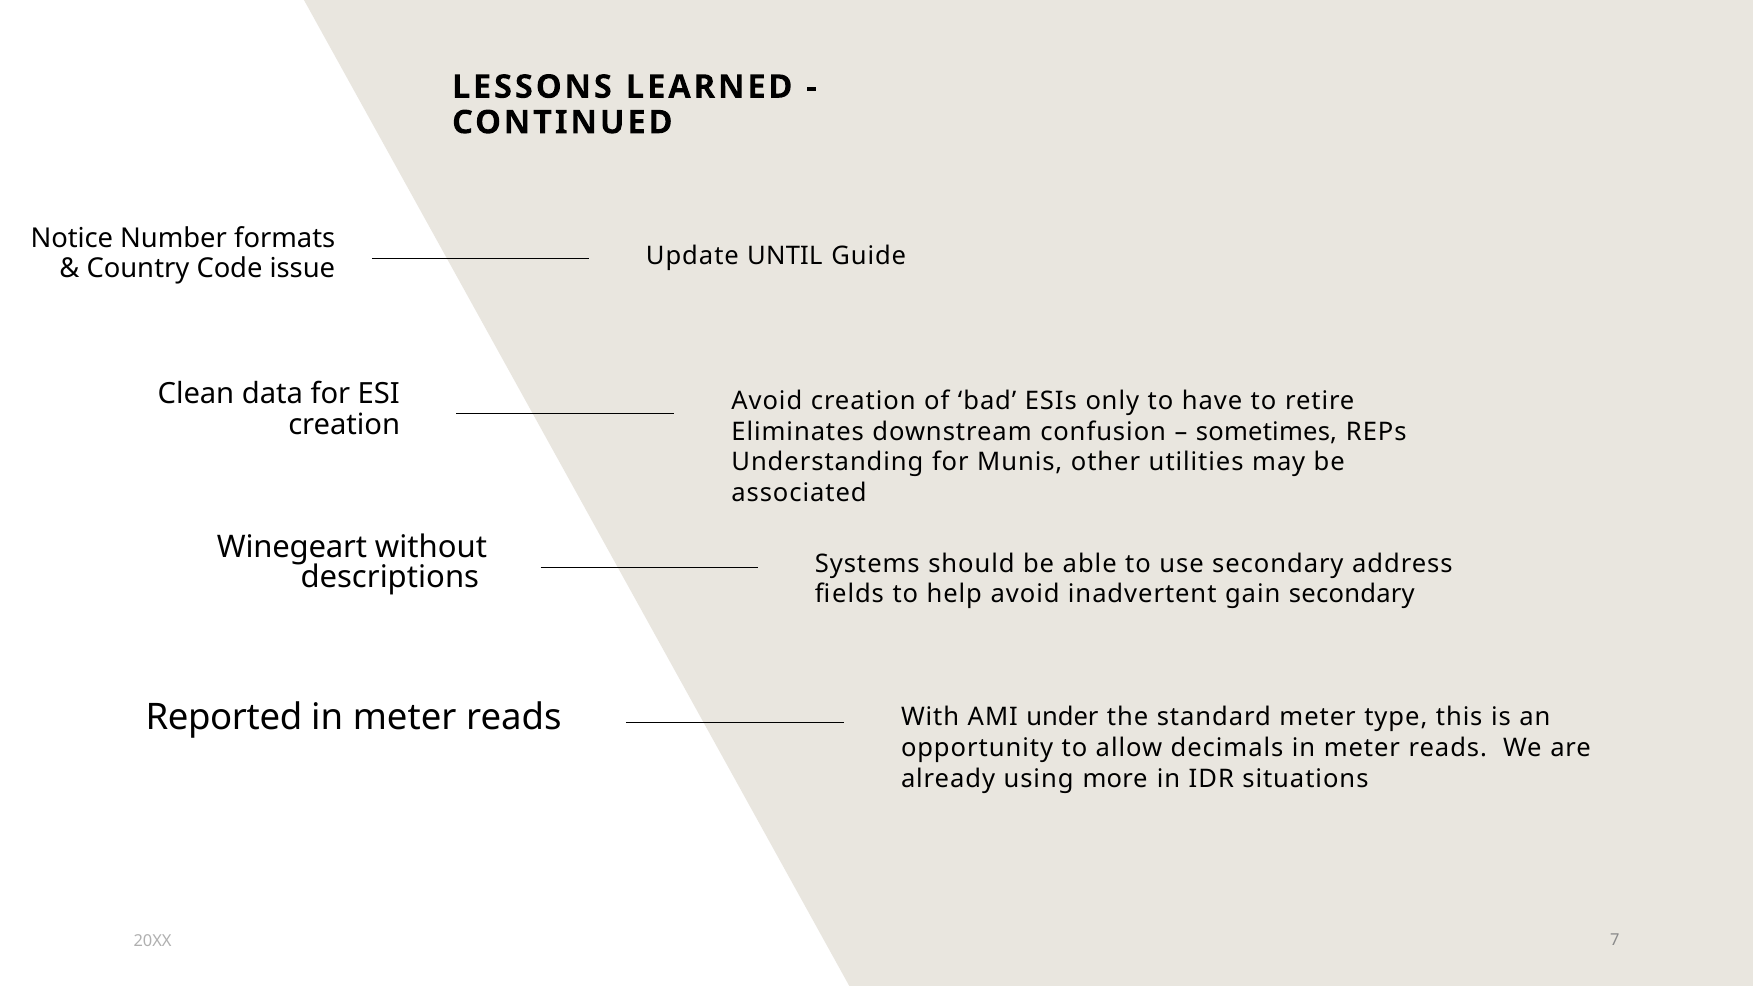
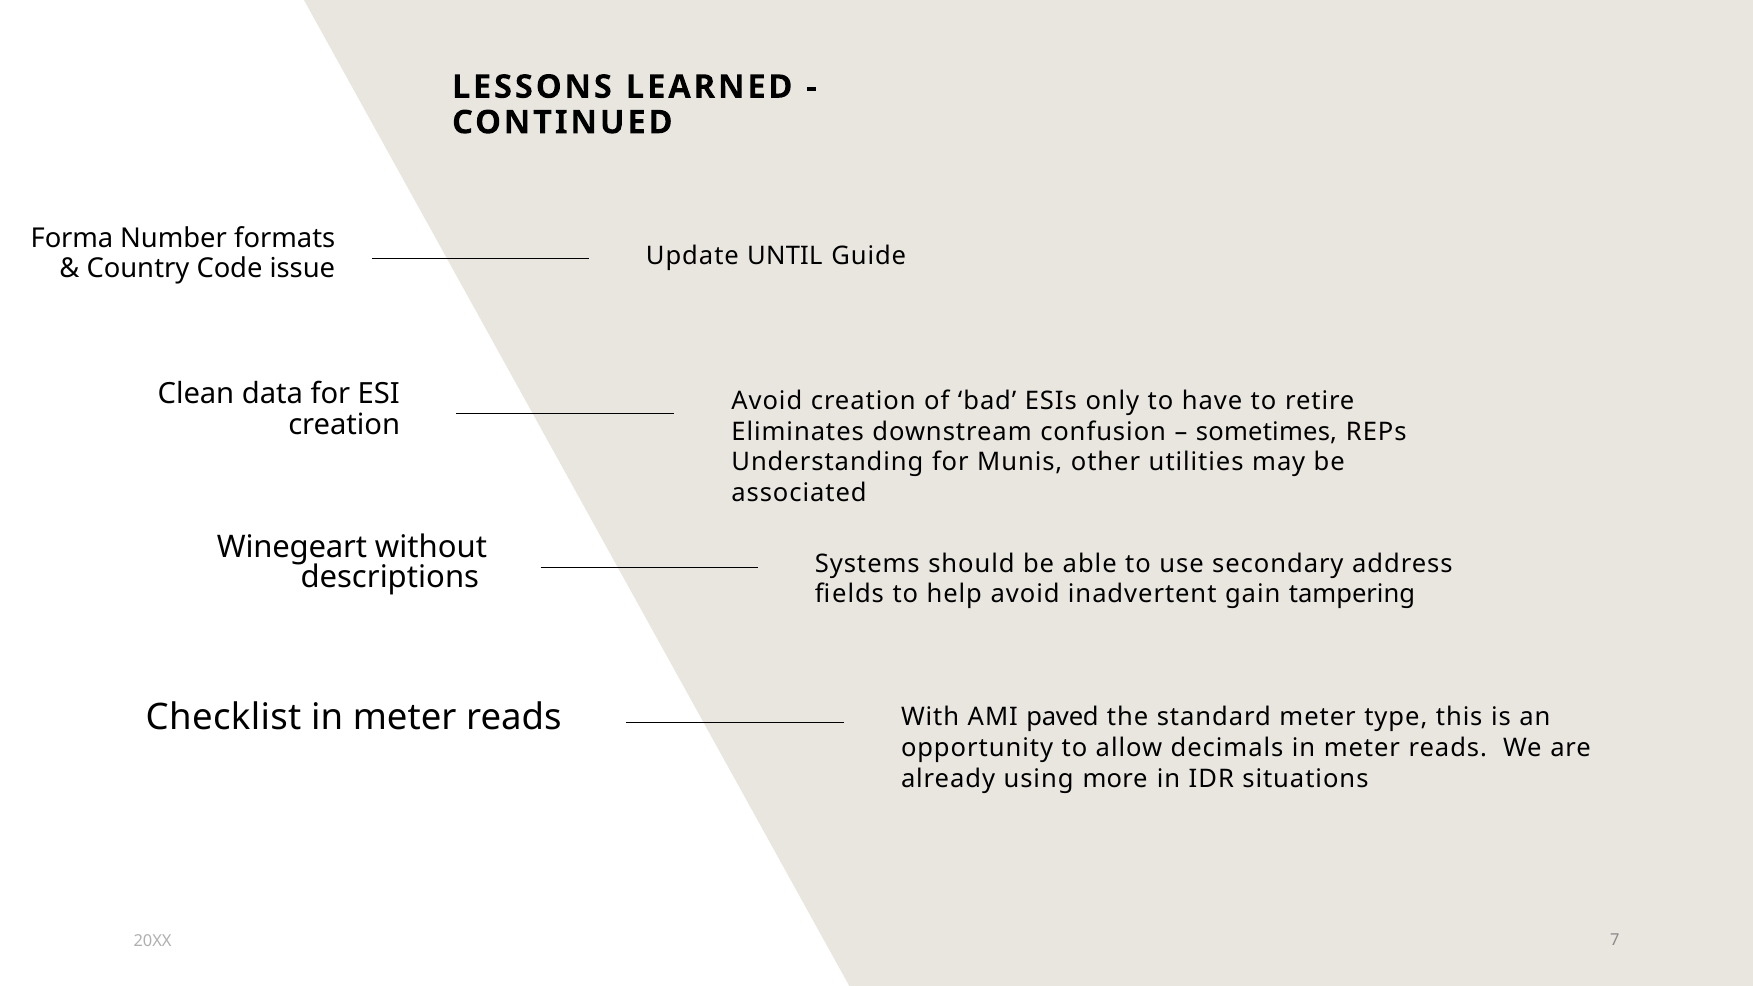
Notice: Notice -> Forma
gain secondary: secondary -> tampering
Reported: Reported -> Checklist
under: under -> paved
